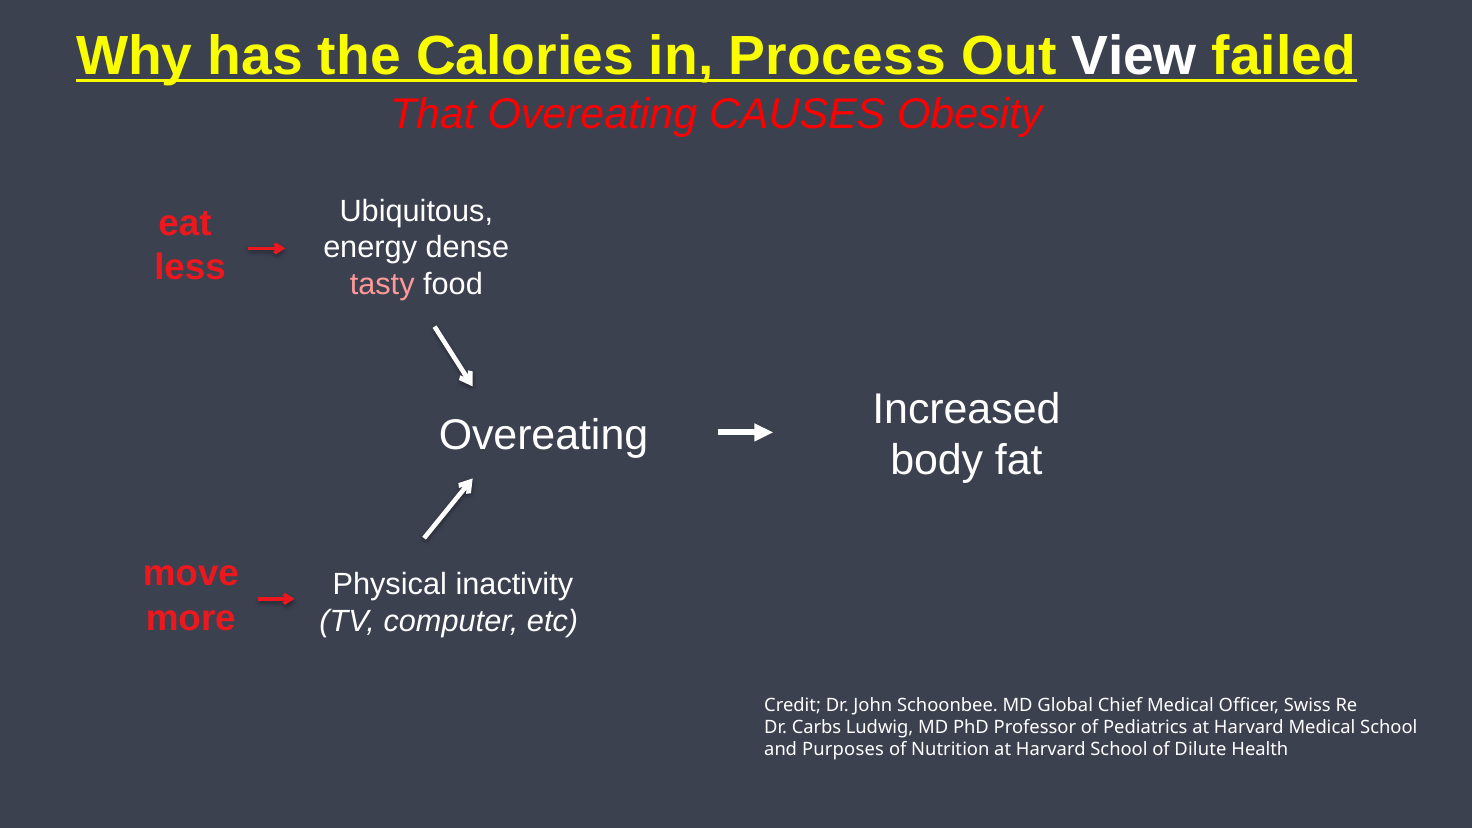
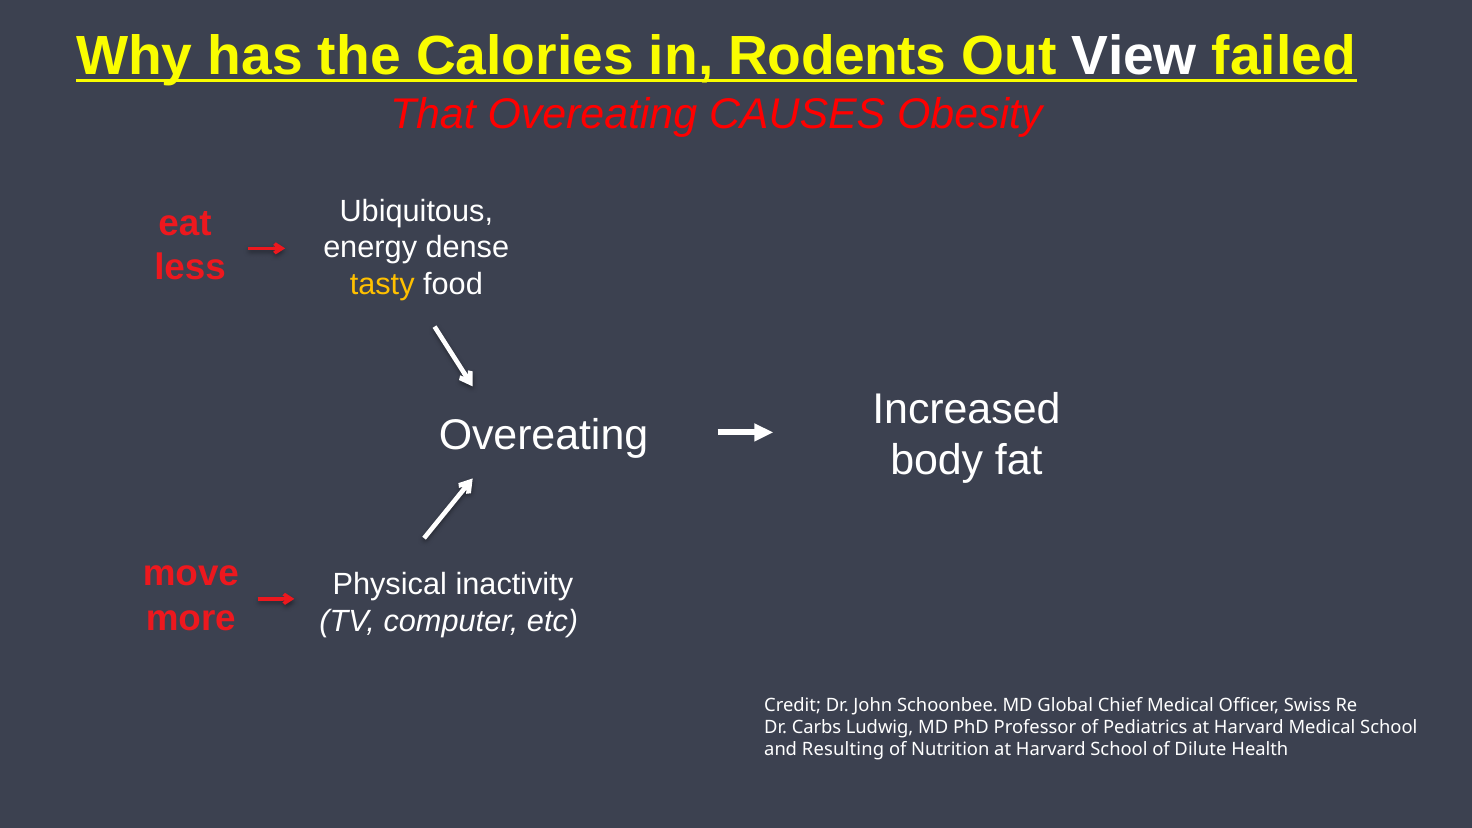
Process: Process -> Rodents
tasty colour: pink -> yellow
Purposes: Purposes -> Resulting
